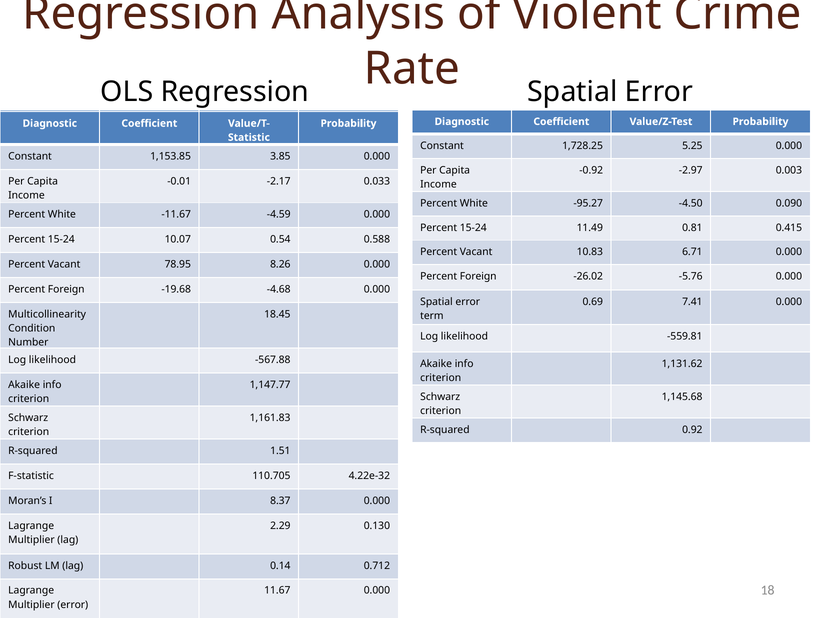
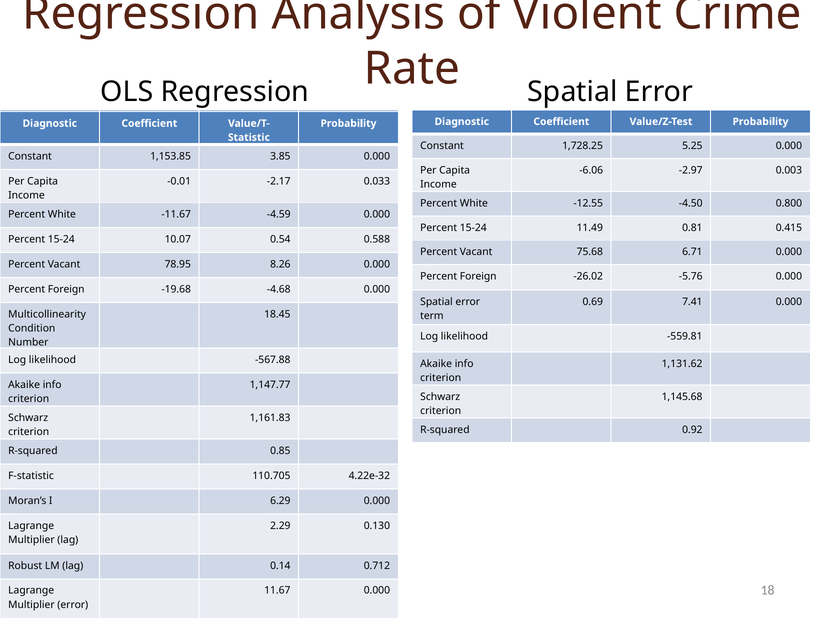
-0.92: -0.92 -> -6.06
-95.27: -95.27 -> -12.55
0.090: 0.090 -> 0.800
10.83: 10.83 -> 75.68
1.51: 1.51 -> 0.85
8.37: 8.37 -> 6.29
